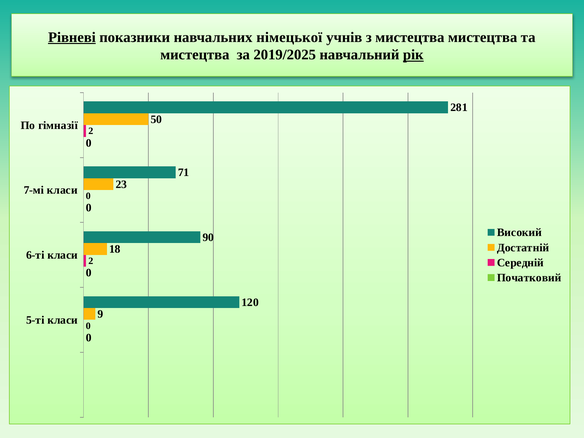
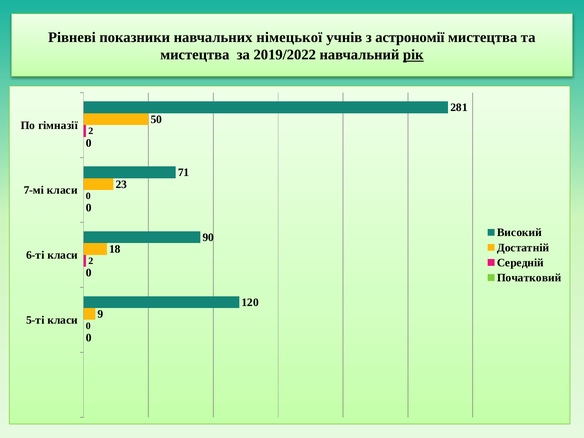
Рівневі underline: present -> none
з мистецтва: мистецтва -> астрономії
2019/2025: 2019/2025 -> 2019/2022
